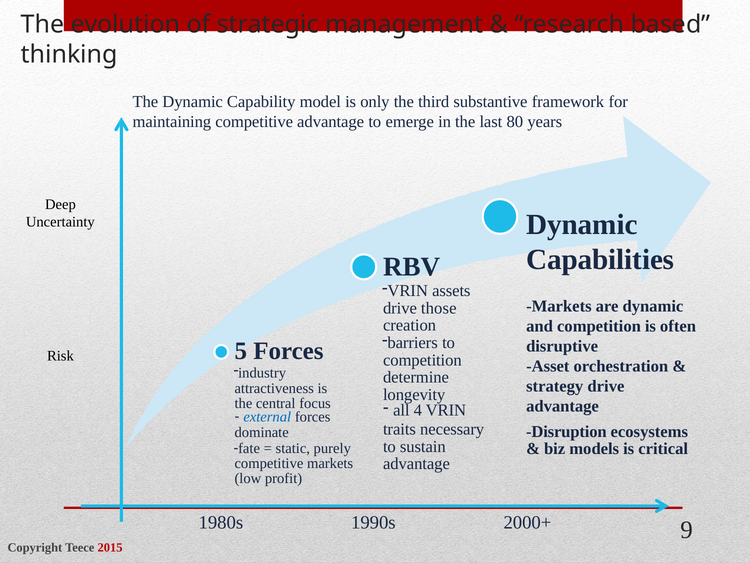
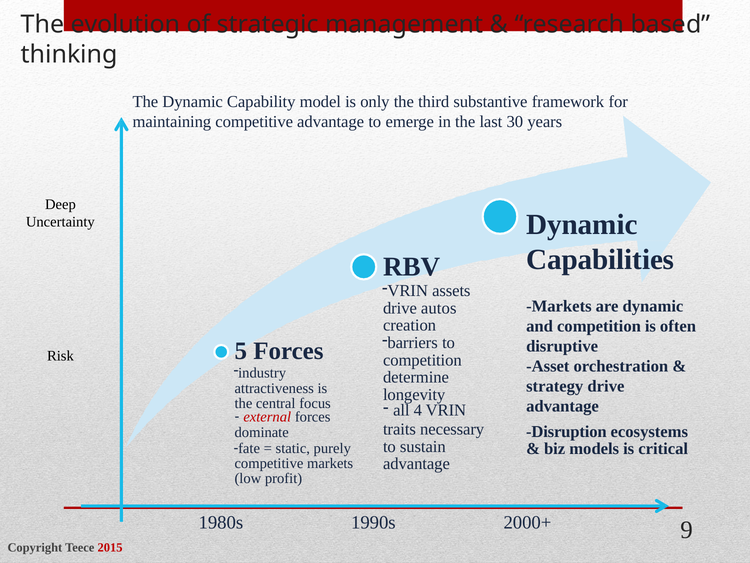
80: 80 -> 30
those: those -> autos
external colour: blue -> red
